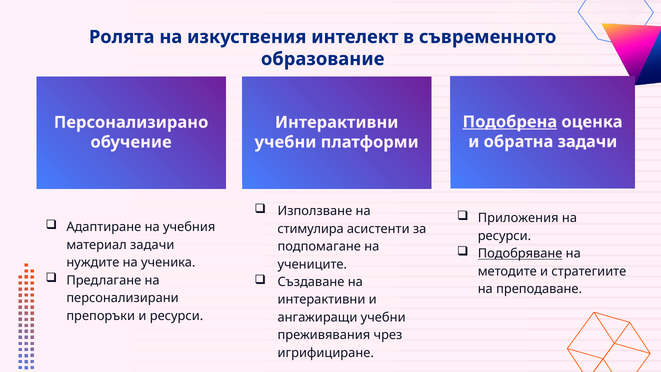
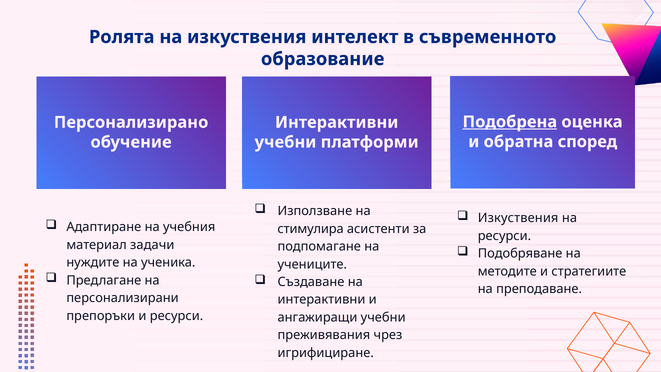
обратна задачи: задачи -> според
Приложения at (518, 218): Приложения -> Изкуствения
Подобряване underline: present -> none
